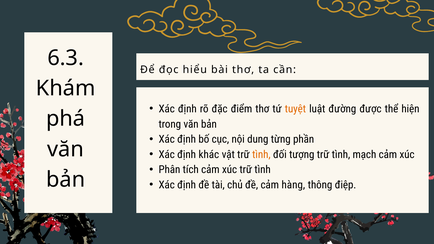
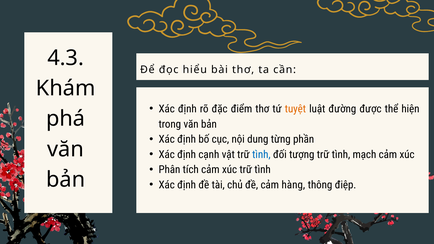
6.3: 6.3 -> 4.3
khác: khác -> cạnh
tình at (261, 155) colour: orange -> blue
